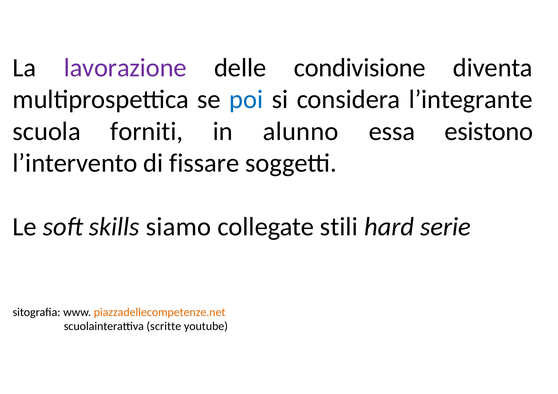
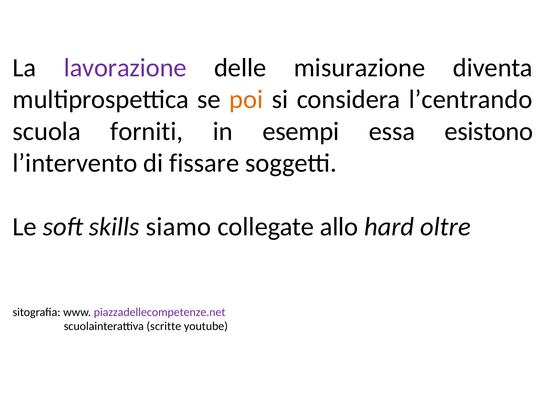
condivisione: condivisione -> misurazione
poi colour: blue -> orange
l’integrante: l’integrante -> l’centrando
alunno: alunno -> esempi
stili: stili -> allo
serie: serie -> oltre
piazzadellecompetenze.net colour: orange -> purple
